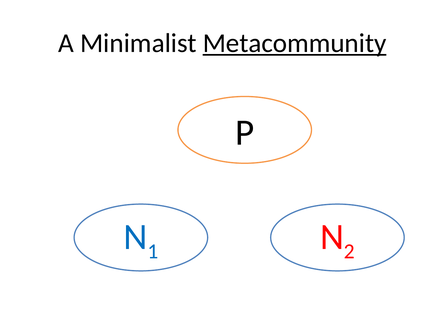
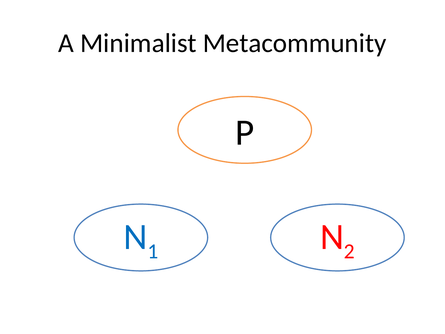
Metacommunity underline: present -> none
